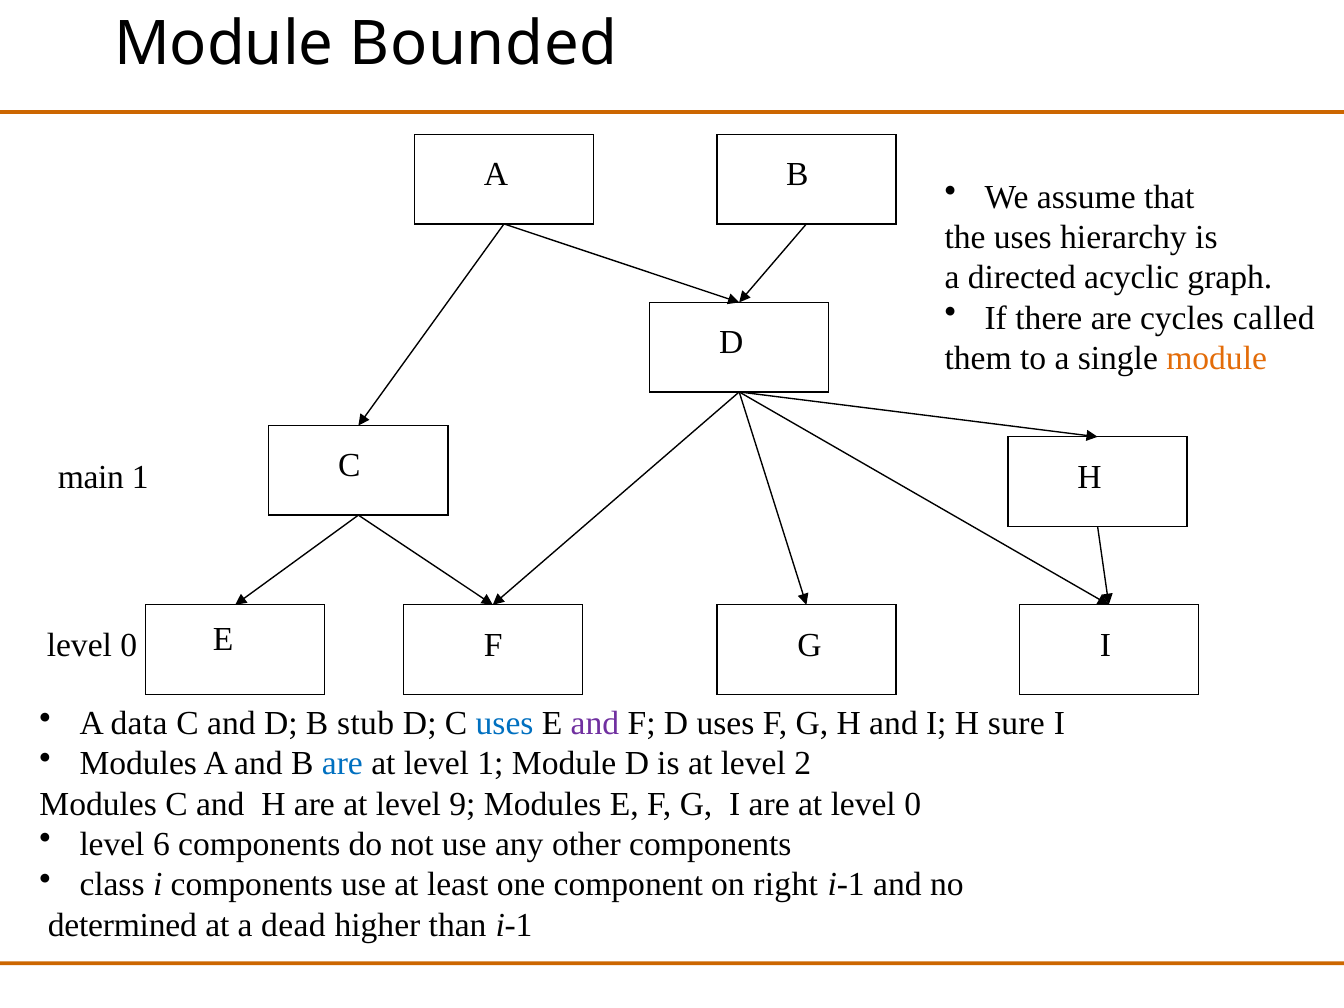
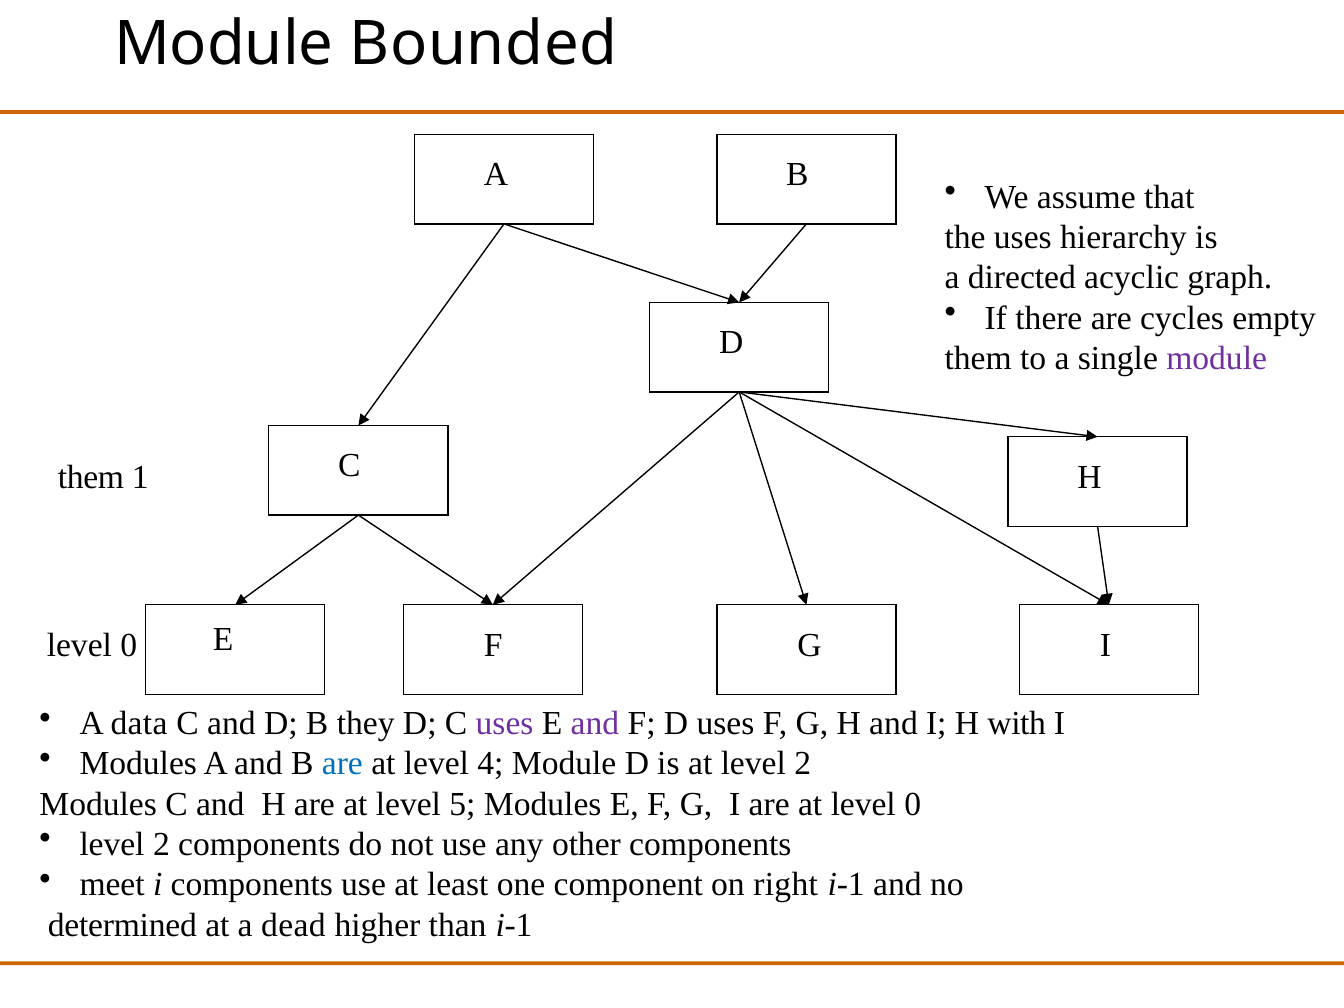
called: called -> empty
module at (1217, 358) colour: orange -> purple
main at (91, 477): main -> them
stub: stub -> they
uses at (505, 723) colour: blue -> purple
sure: sure -> with
level 1: 1 -> 4
9: 9 -> 5
6 at (162, 844): 6 -> 2
class: class -> meet
